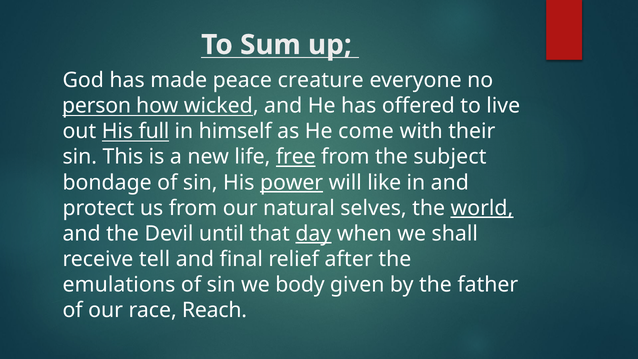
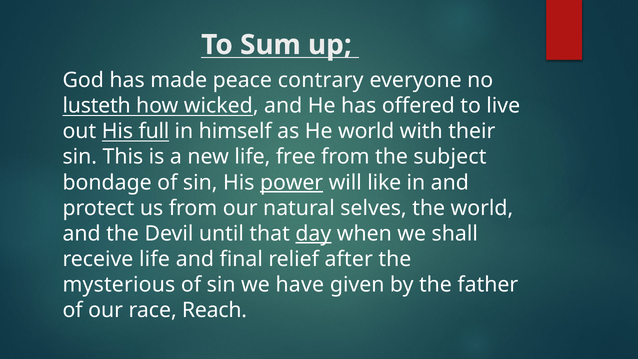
creature: creature -> contrary
person: person -> lusteth
He come: come -> world
free underline: present -> none
world at (482, 208) underline: present -> none
receive tell: tell -> life
emulations: emulations -> mysterious
body: body -> have
